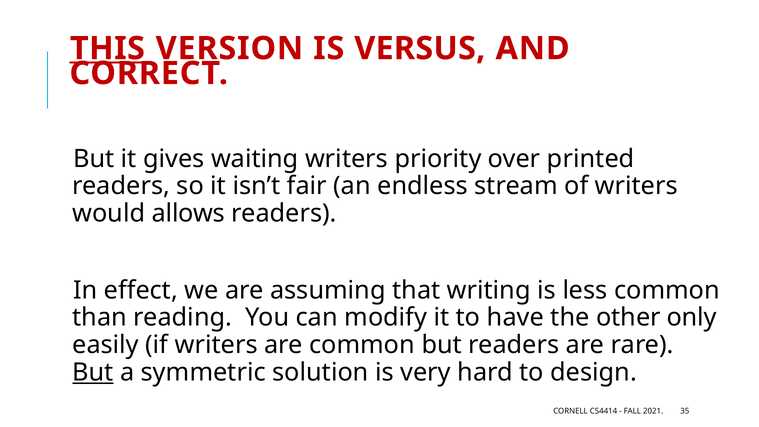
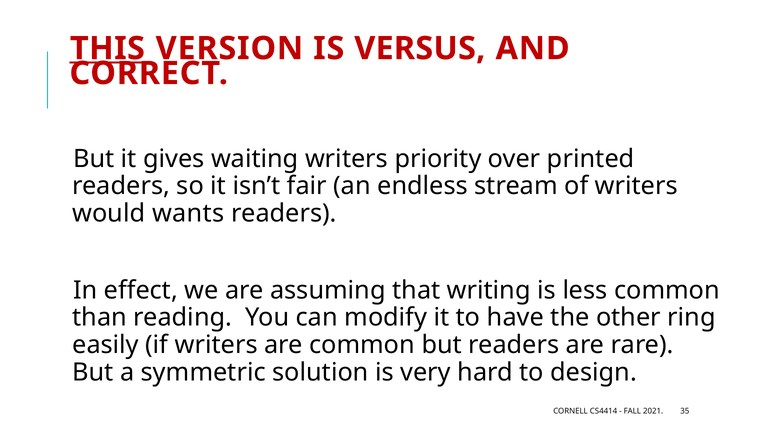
allows: allows -> wants
only: only -> ring
But at (93, 372) underline: present -> none
